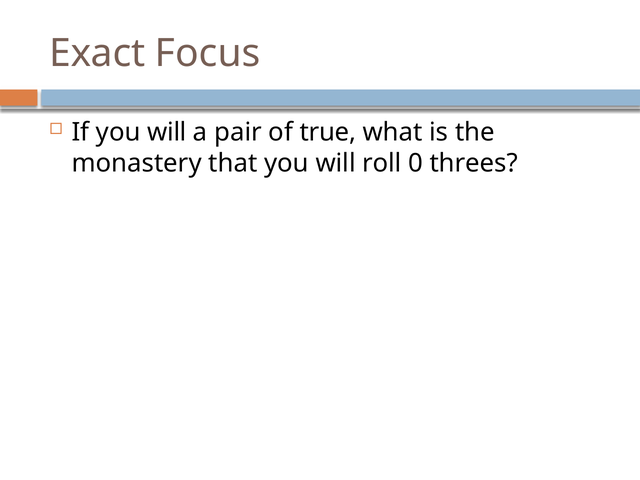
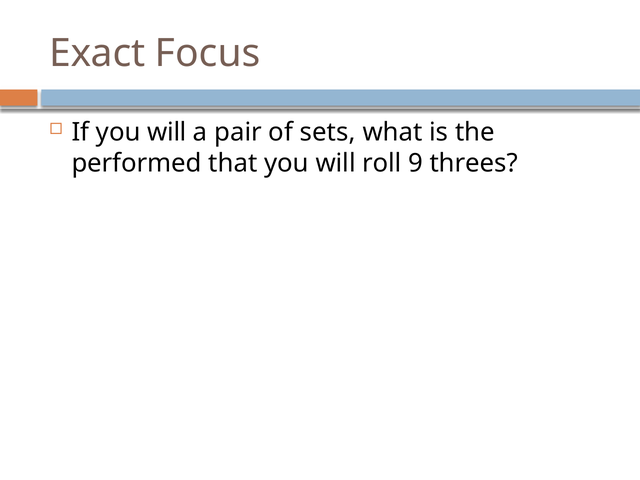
true: true -> sets
monastery: monastery -> performed
0: 0 -> 9
